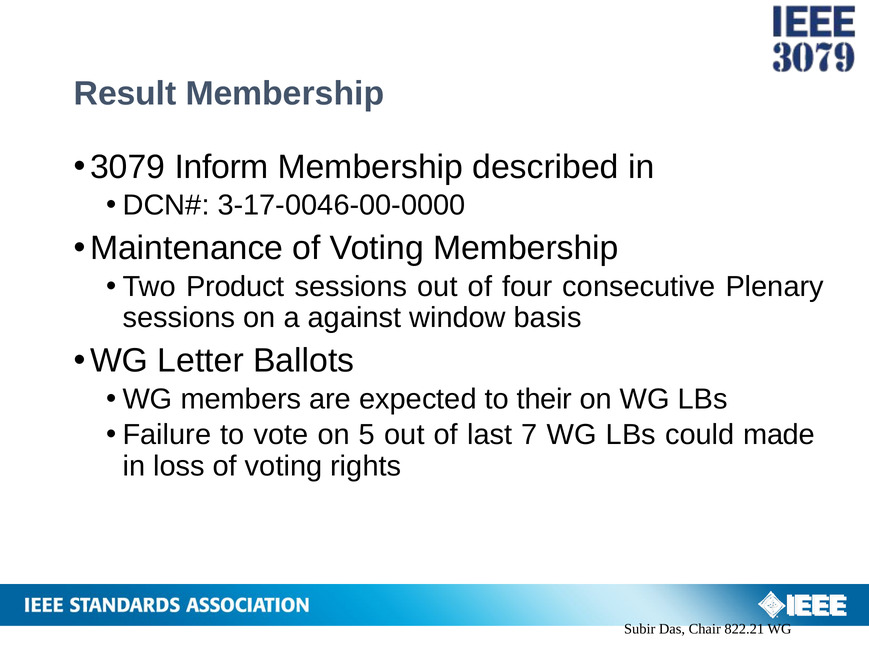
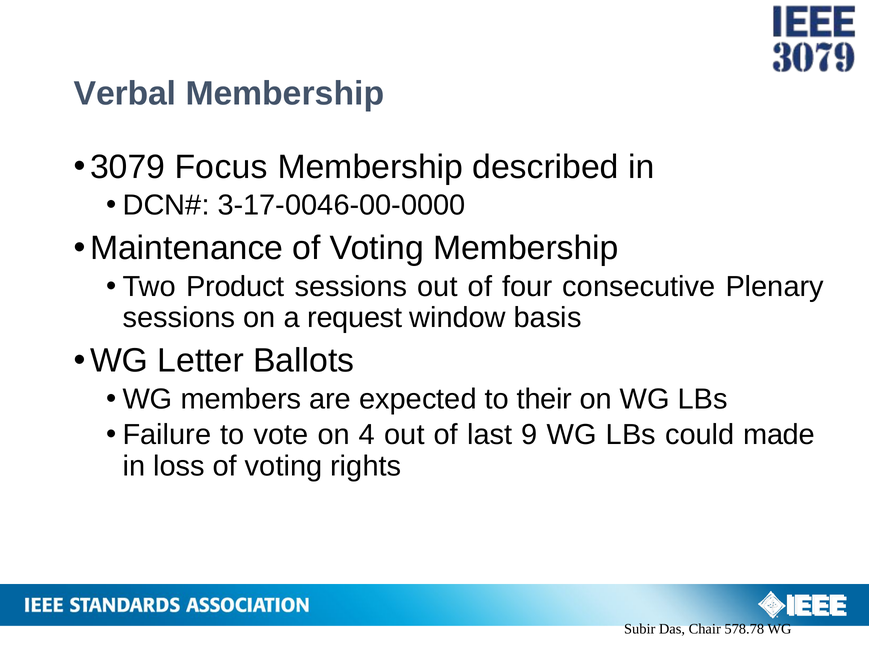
Result: Result -> Verbal
Inform: Inform -> Focus
against: against -> request
5: 5 -> 4
7: 7 -> 9
822.21: 822.21 -> 578.78
